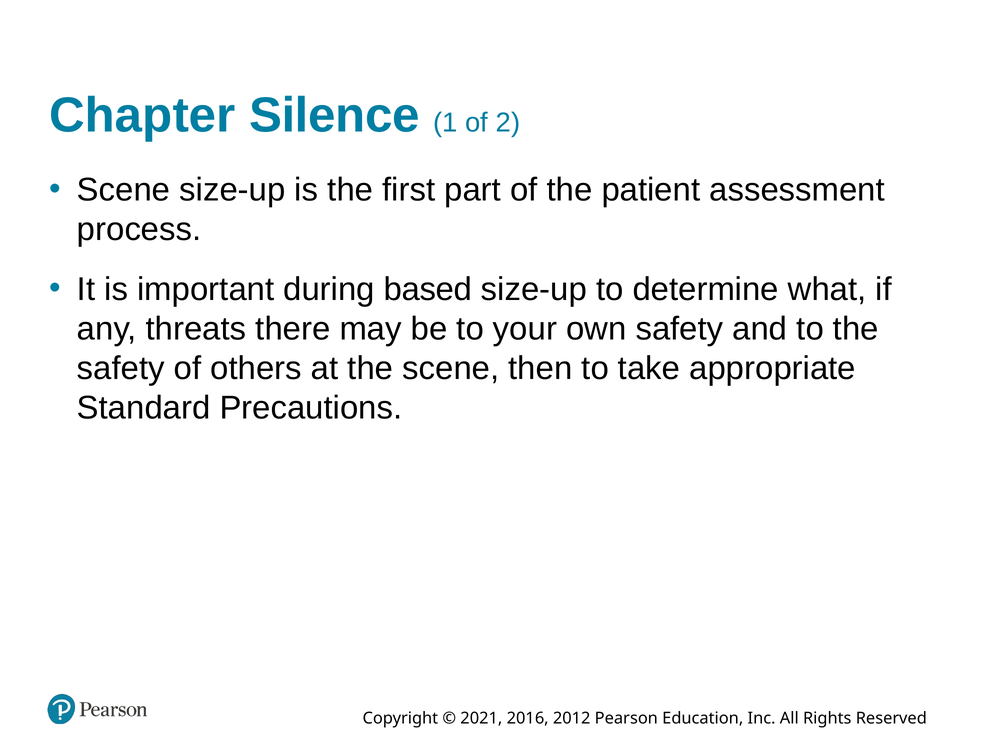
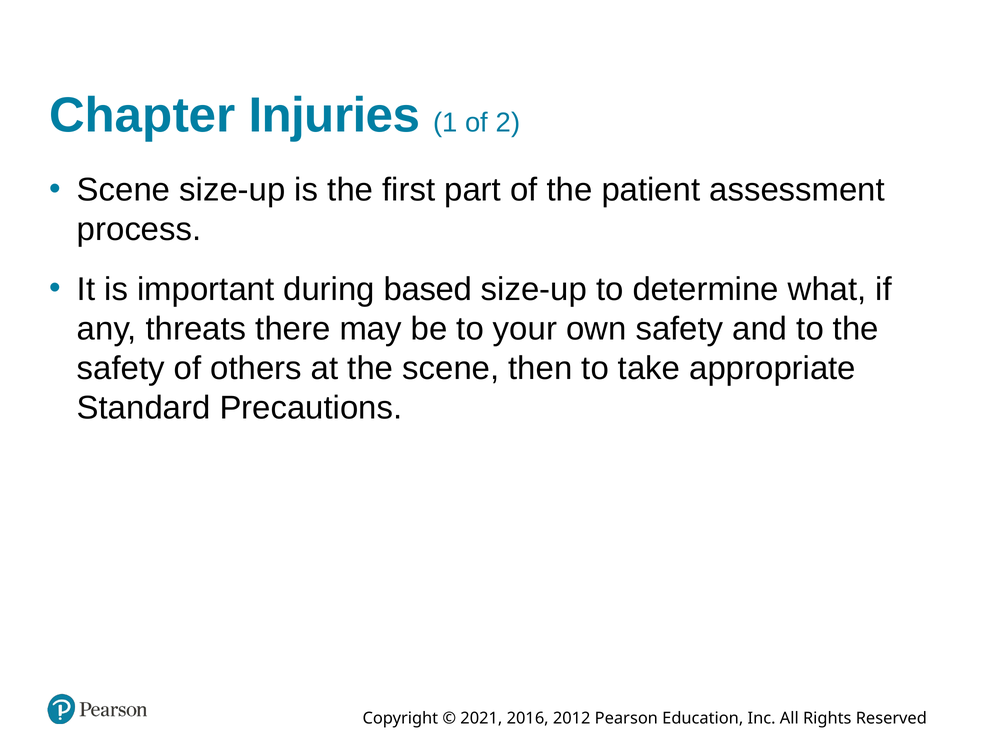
Silence: Silence -> Injuries
